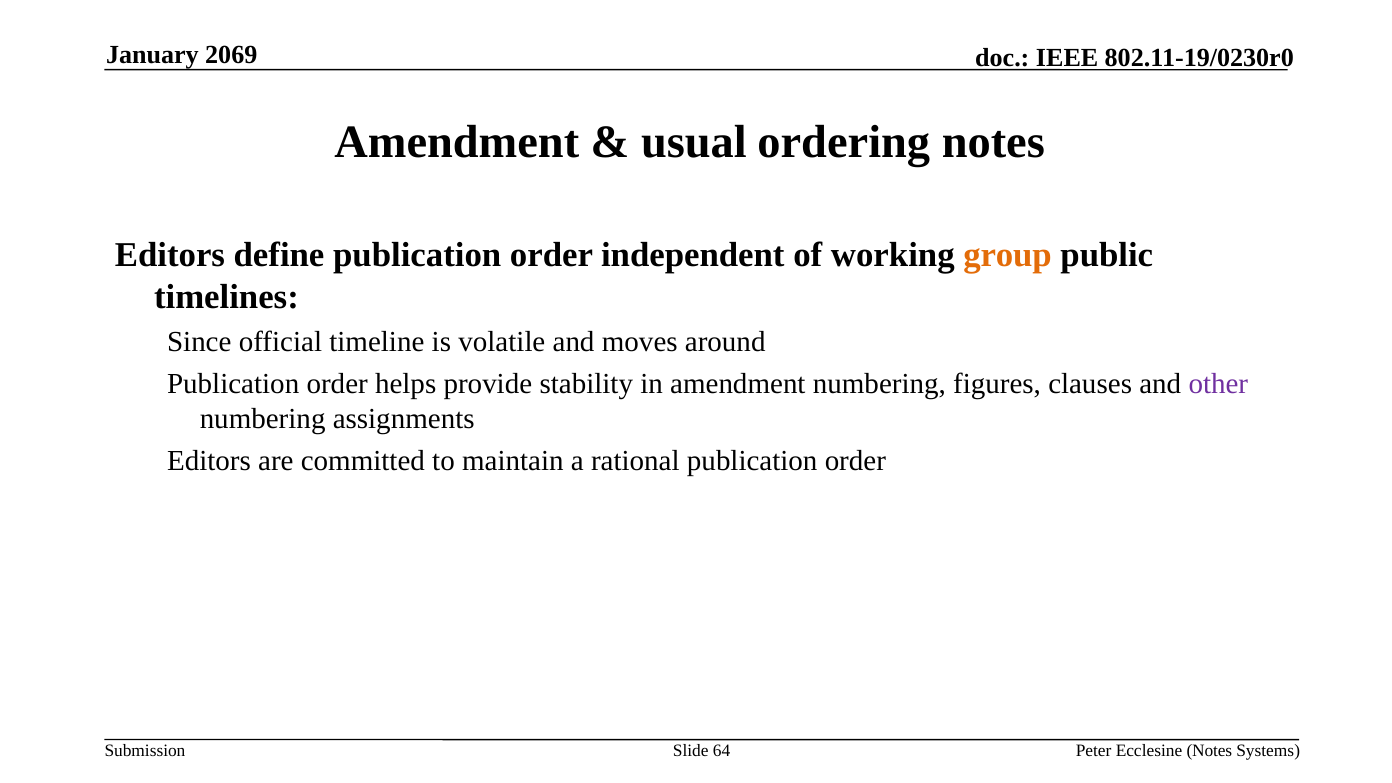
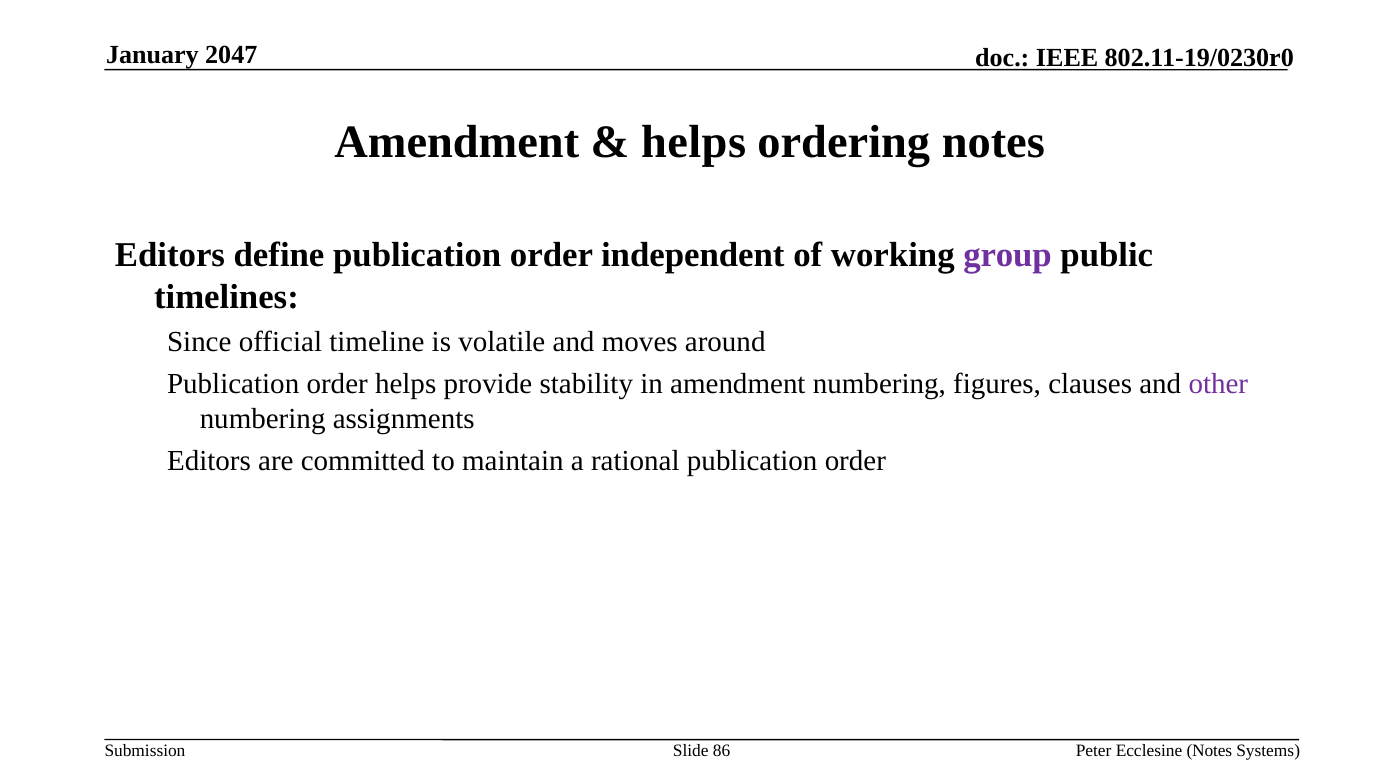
2069: 2069 -> 2047
usual at (694, 142): usual -> helps
group colour: orange -> purple
64: 64 -> 86
